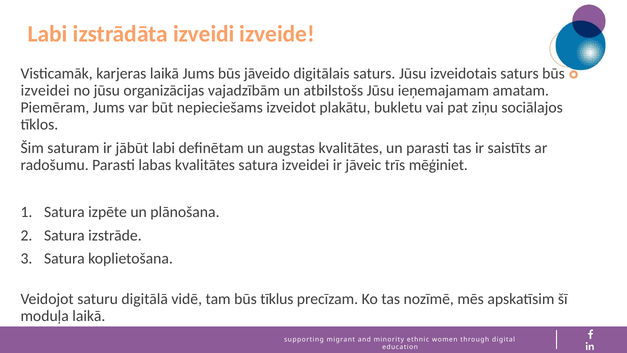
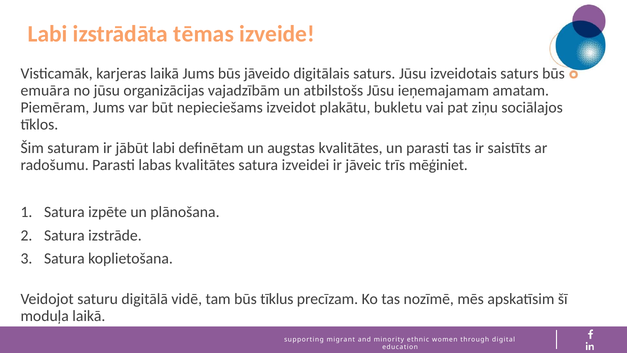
izveidi: izveidi -> tēmas
izveidei at (45, 91): izveidei -> emuāra
